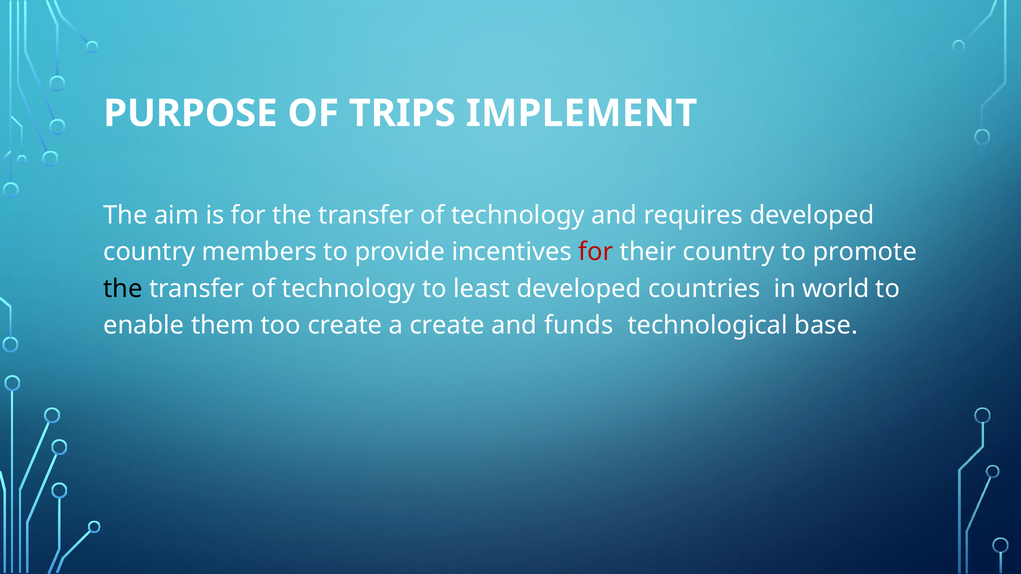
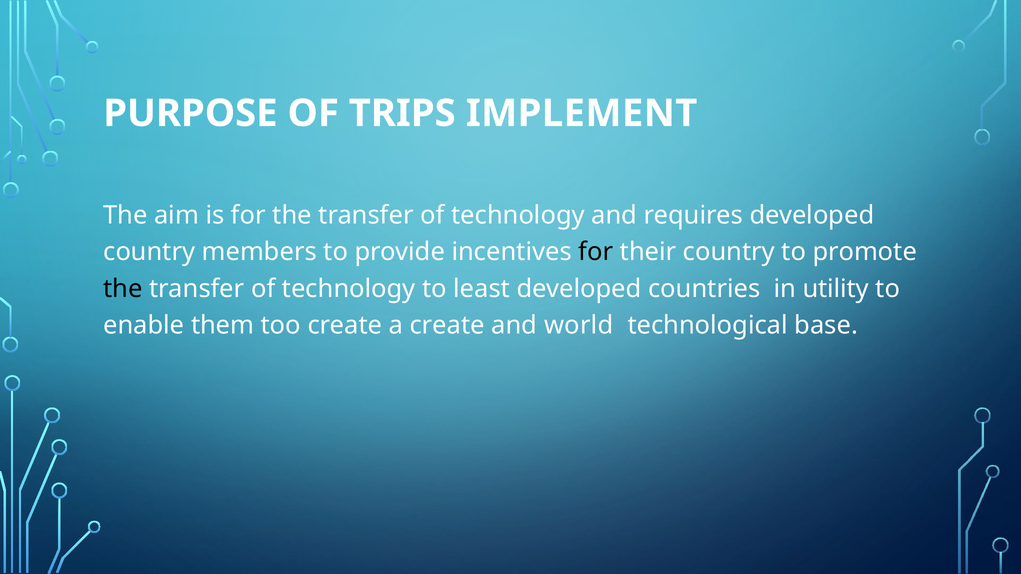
for at (596, 252) colour: red -> black
world: world -> utility
funds: funds -> world
